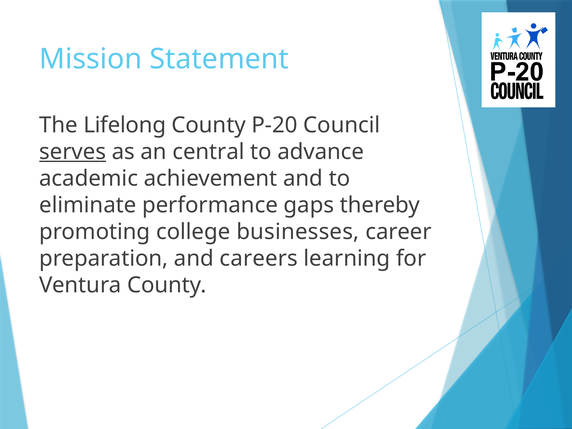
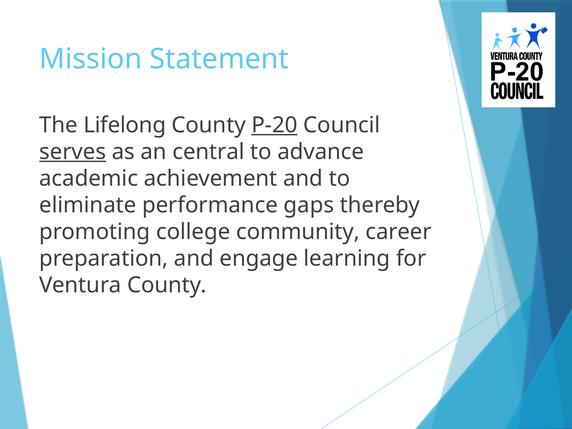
P-20 underline: none -> present
businesses: businesses -> community
careers: careers -> engage
